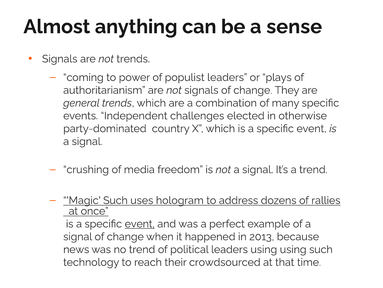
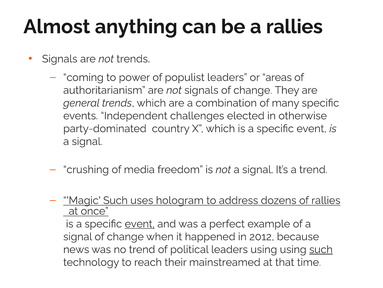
a sense: sense -> rallies
plays: plays -> areas
2013: 2013 -> 2012
such at (321, 249) underline: none -> present
crowdsourced: crowdsourced -> mainstreamed
